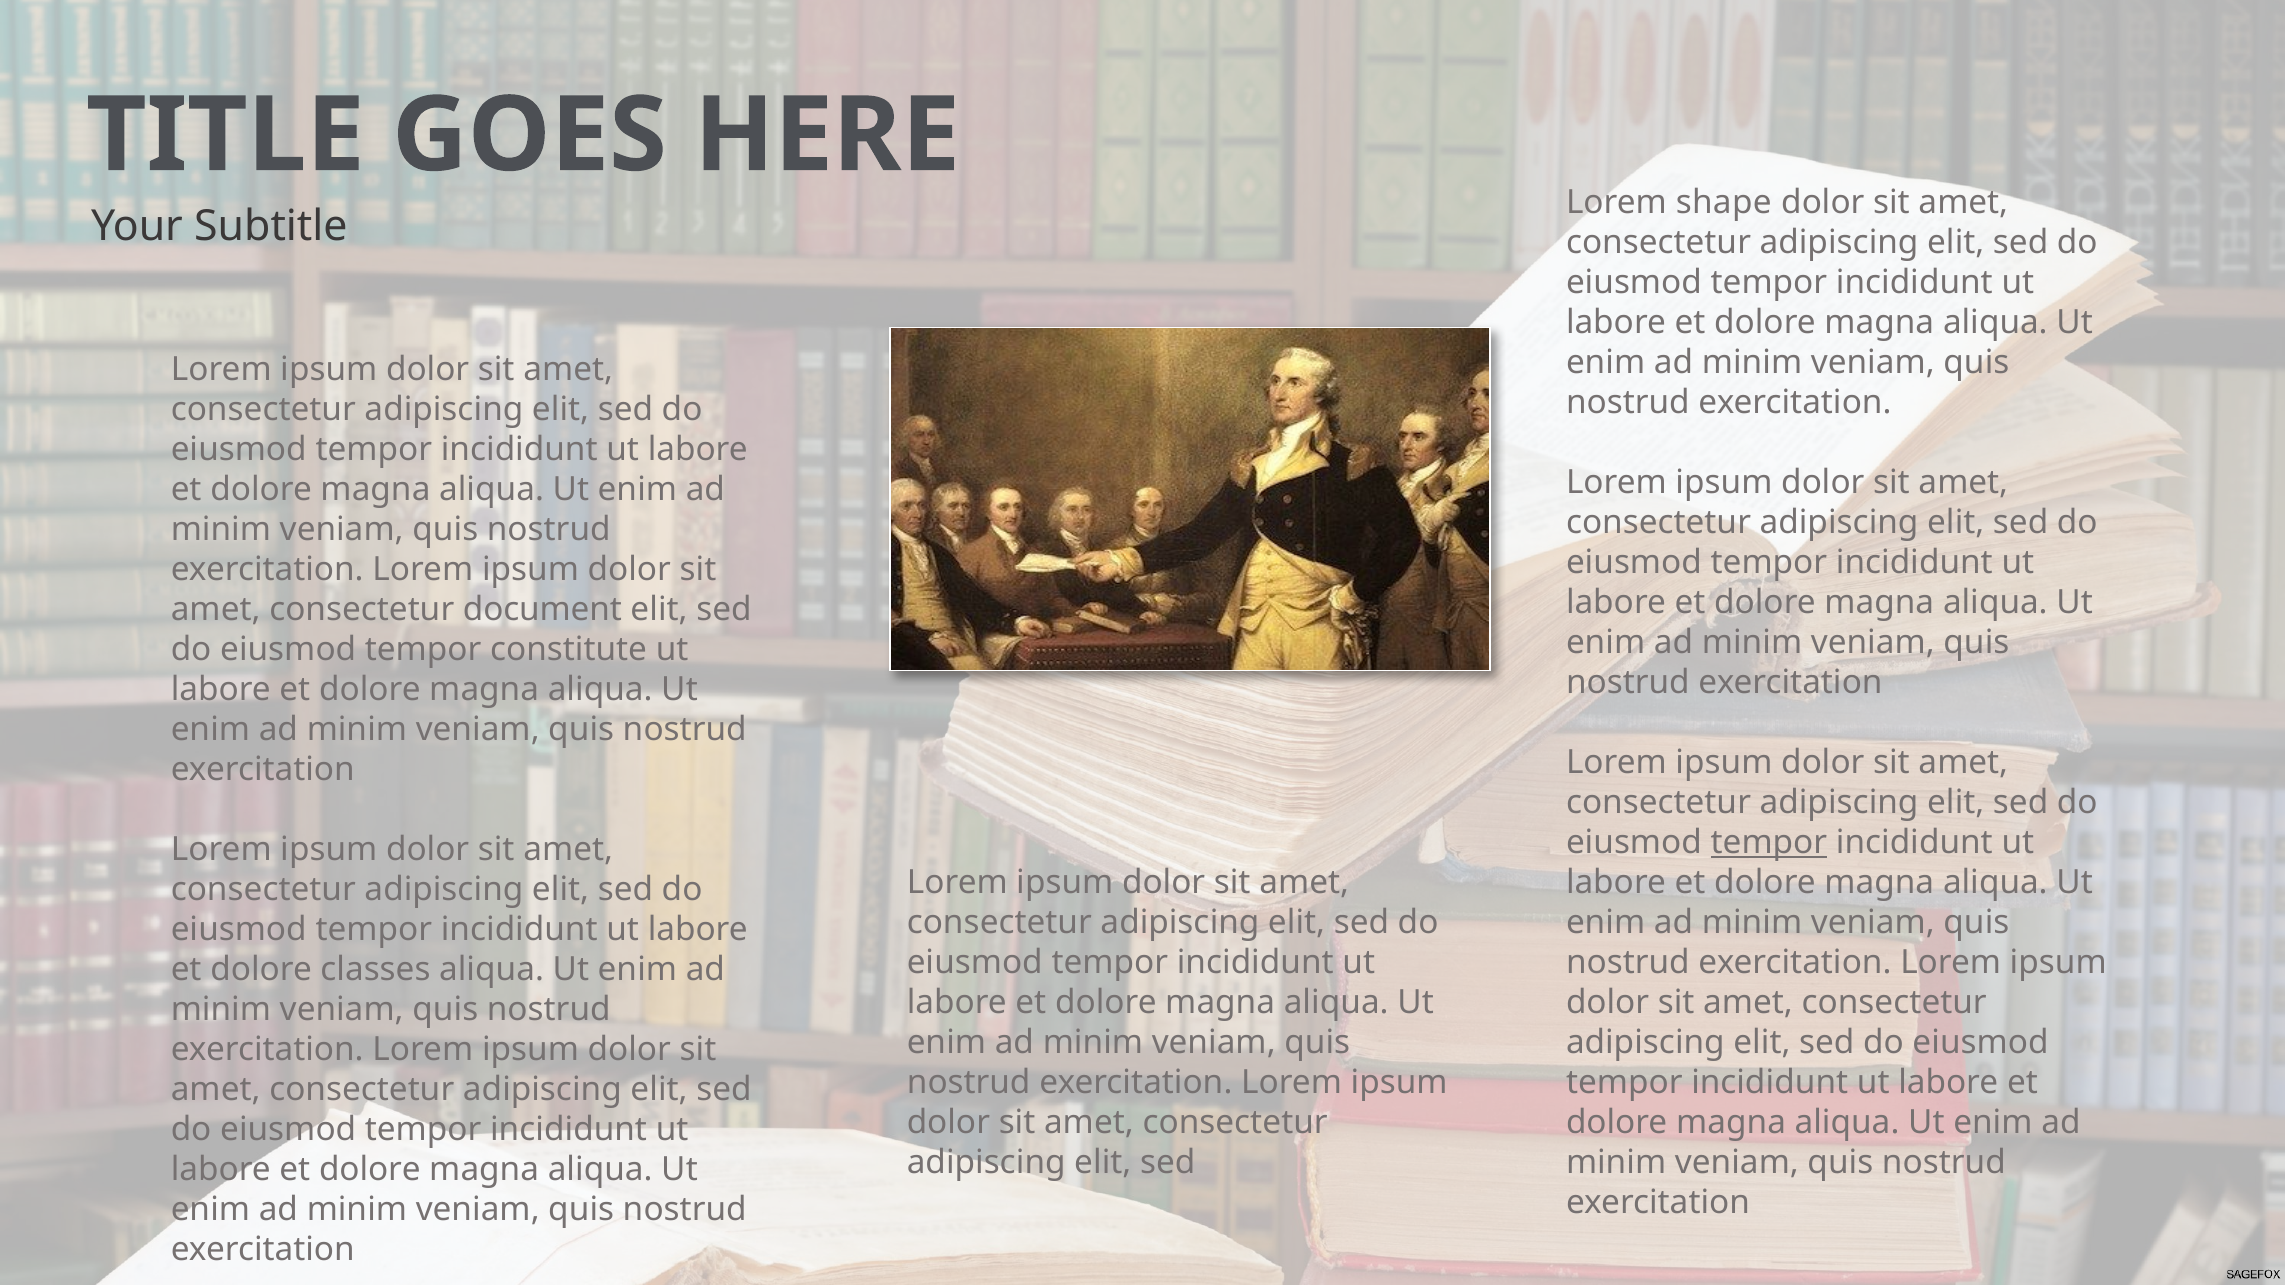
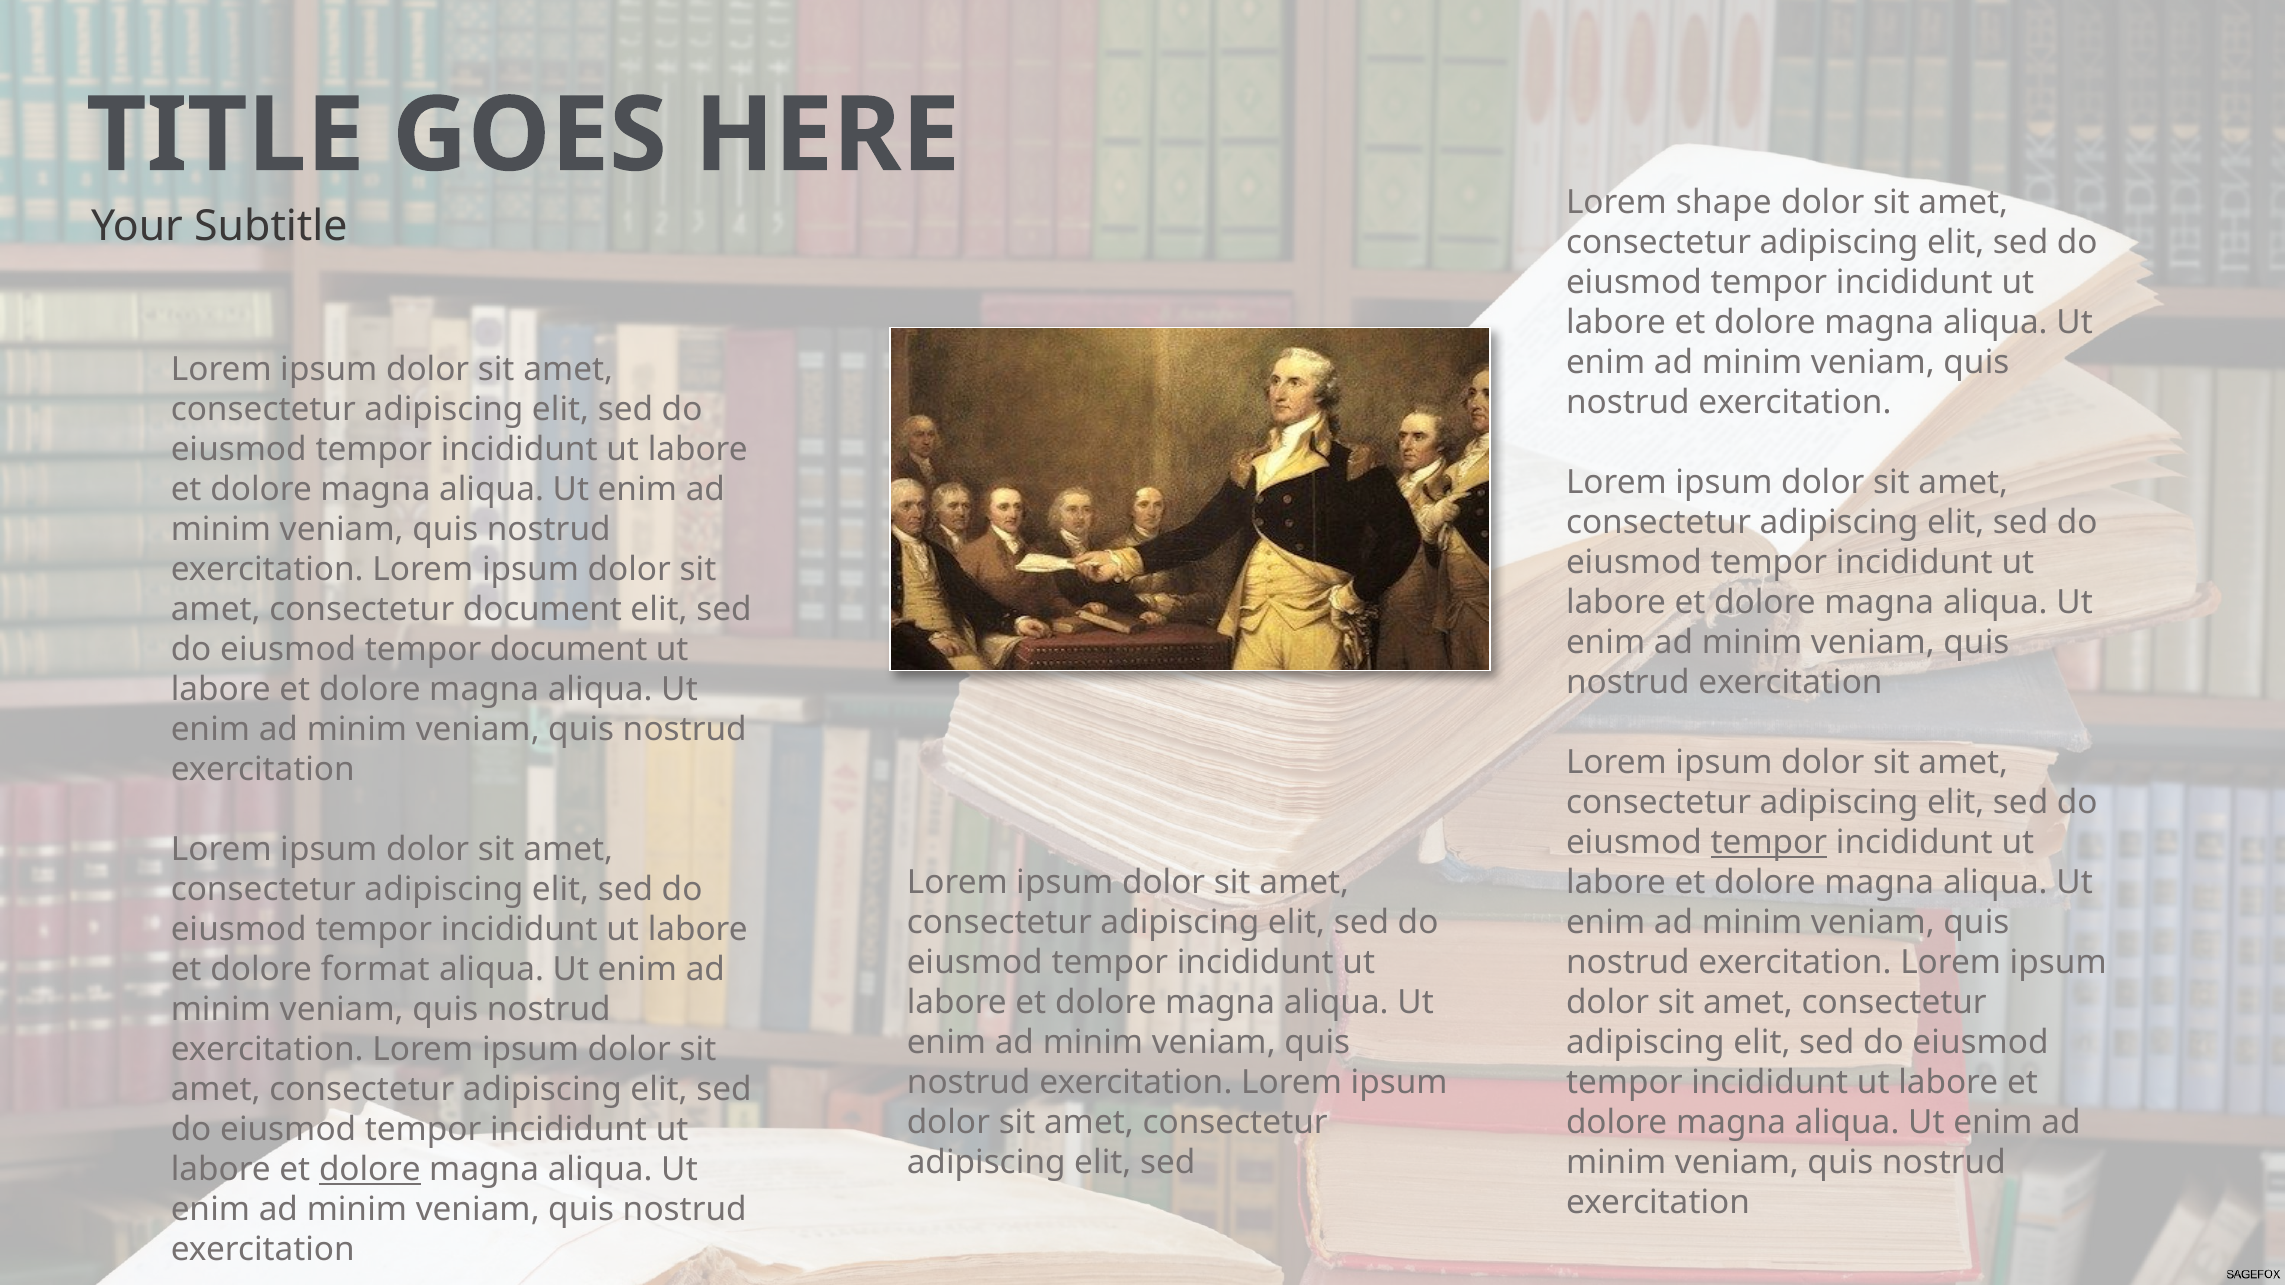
tempor constitute: constitute -> document
classes: classes -> format
dolore at (370, 1170) underline: none -> present
